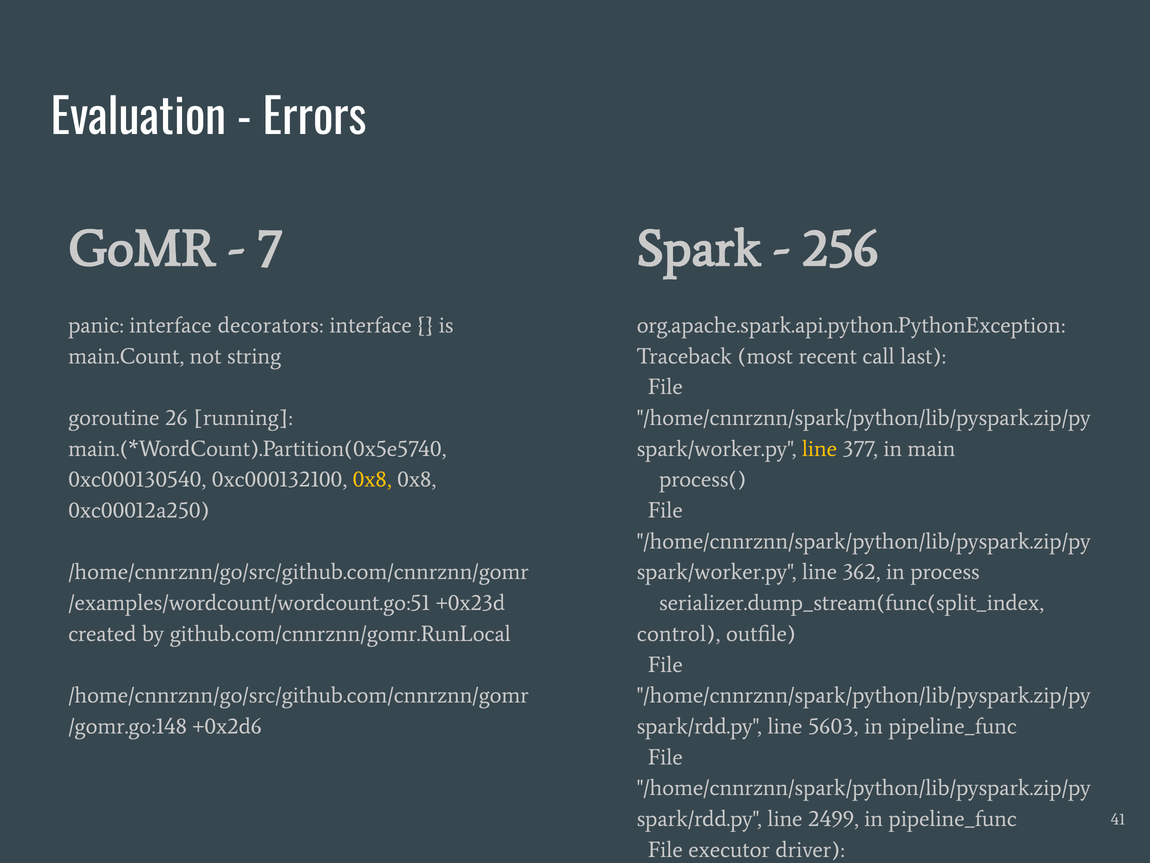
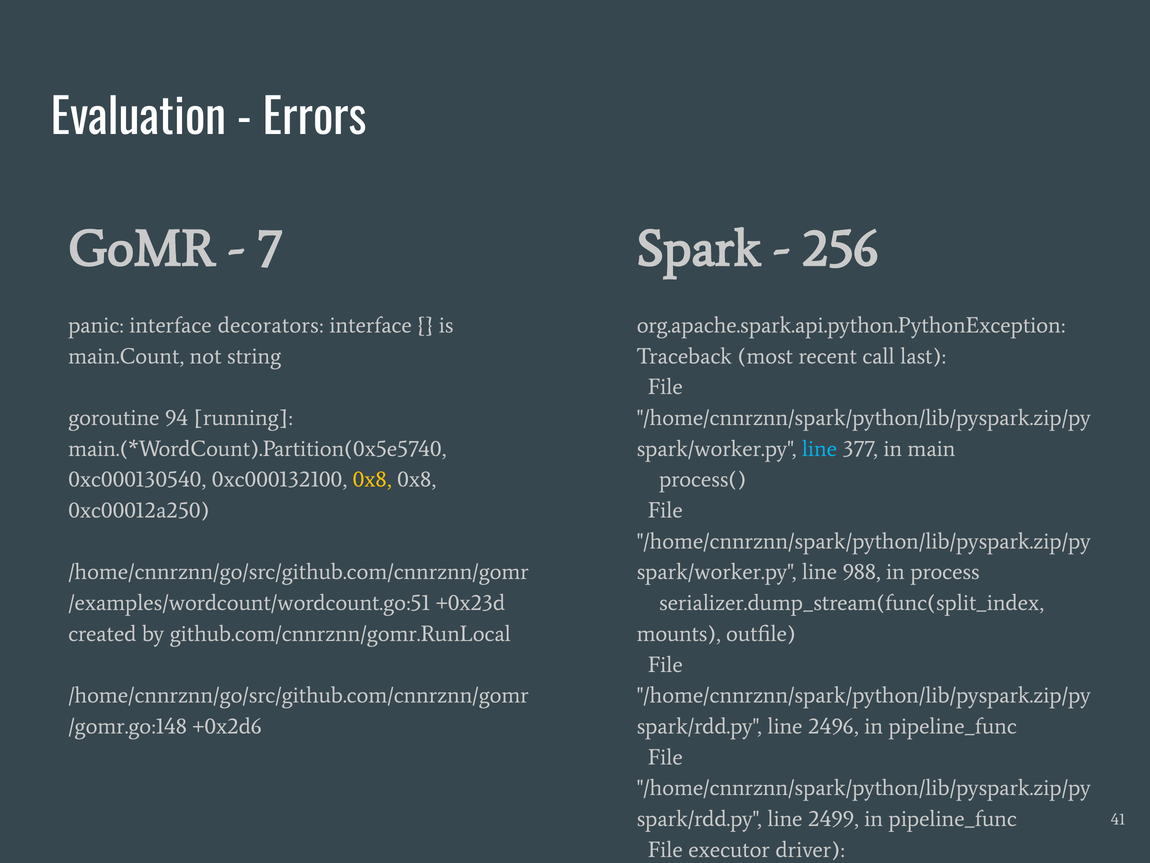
26: 26 -> 94
line at (819, 448) colour: yellow -> light blue
362: 362 -> 988
control: control -> mounts
5603: 5603 -> 2496
